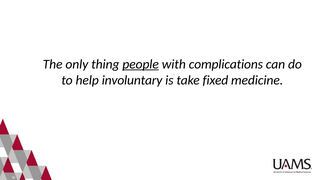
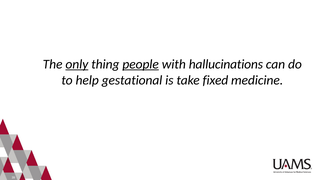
only underline: none -> present
complications: complications -> hallucinations
involuntary: involuntary -> gestational
